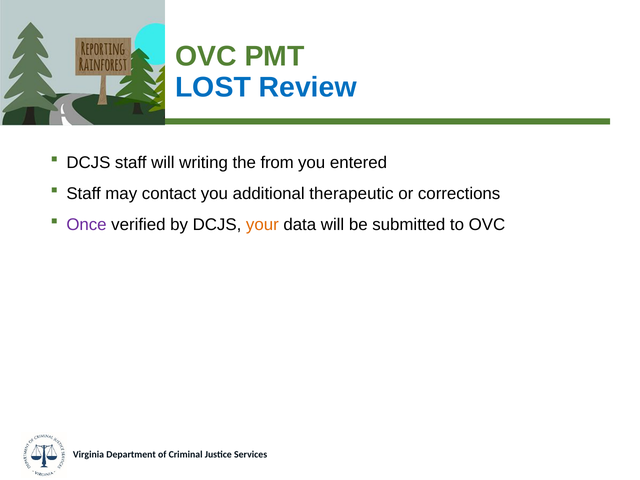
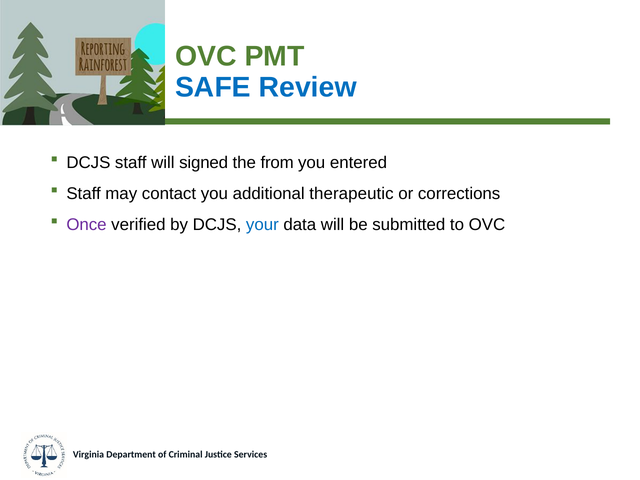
LOST: LOST -> SAFE
writing: writing -> signed
your colour: orange -> blue
